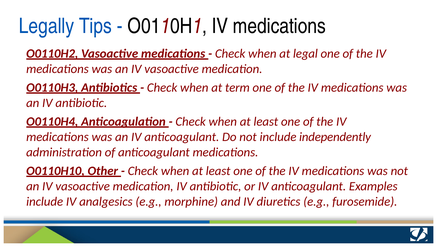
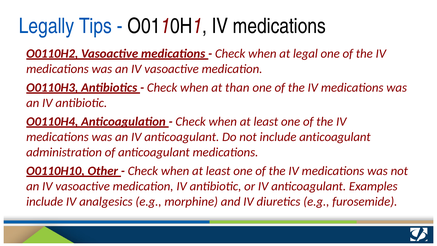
term: term -> than
include independently: independently -> anticoagulant
